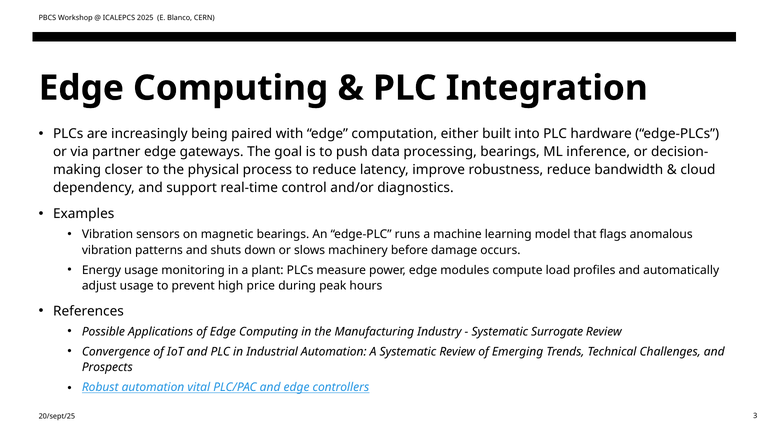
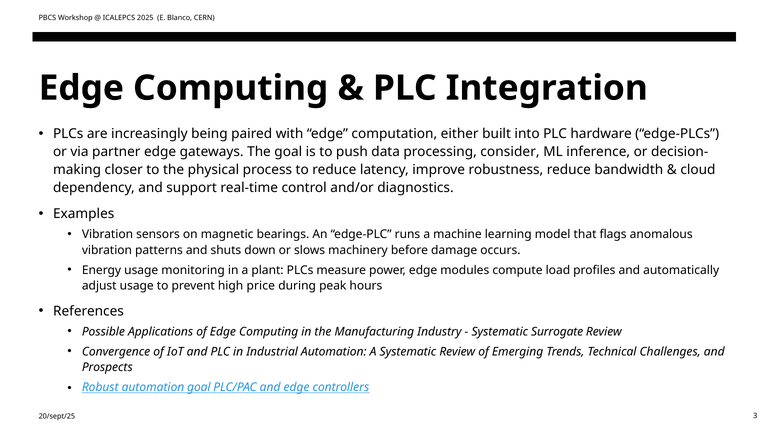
processing bearings: bearings -> consider
automation vital: vital -> goal
